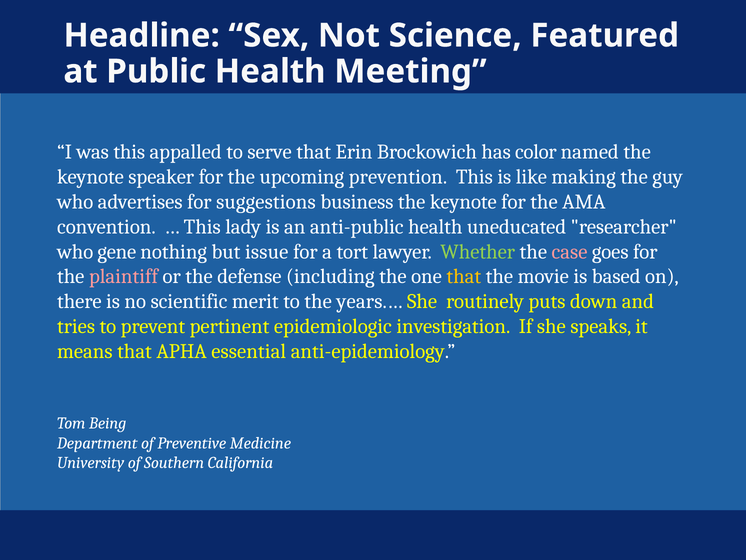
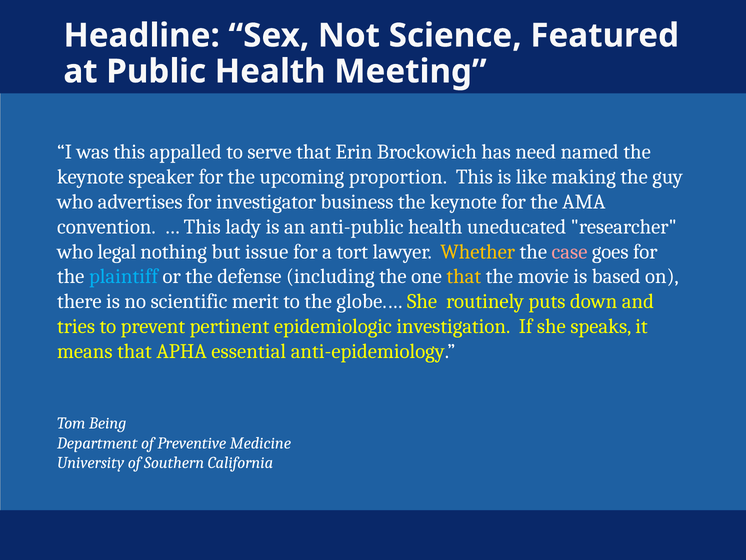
color: color -> need
prevention: prevention -> proportion
suggestions: suggestions -> investigator
gene: gene -> legal
Whether colour: light green -> yellow
plaintiff colour: pink -> light blue
years.…: years.… -> globe.…
